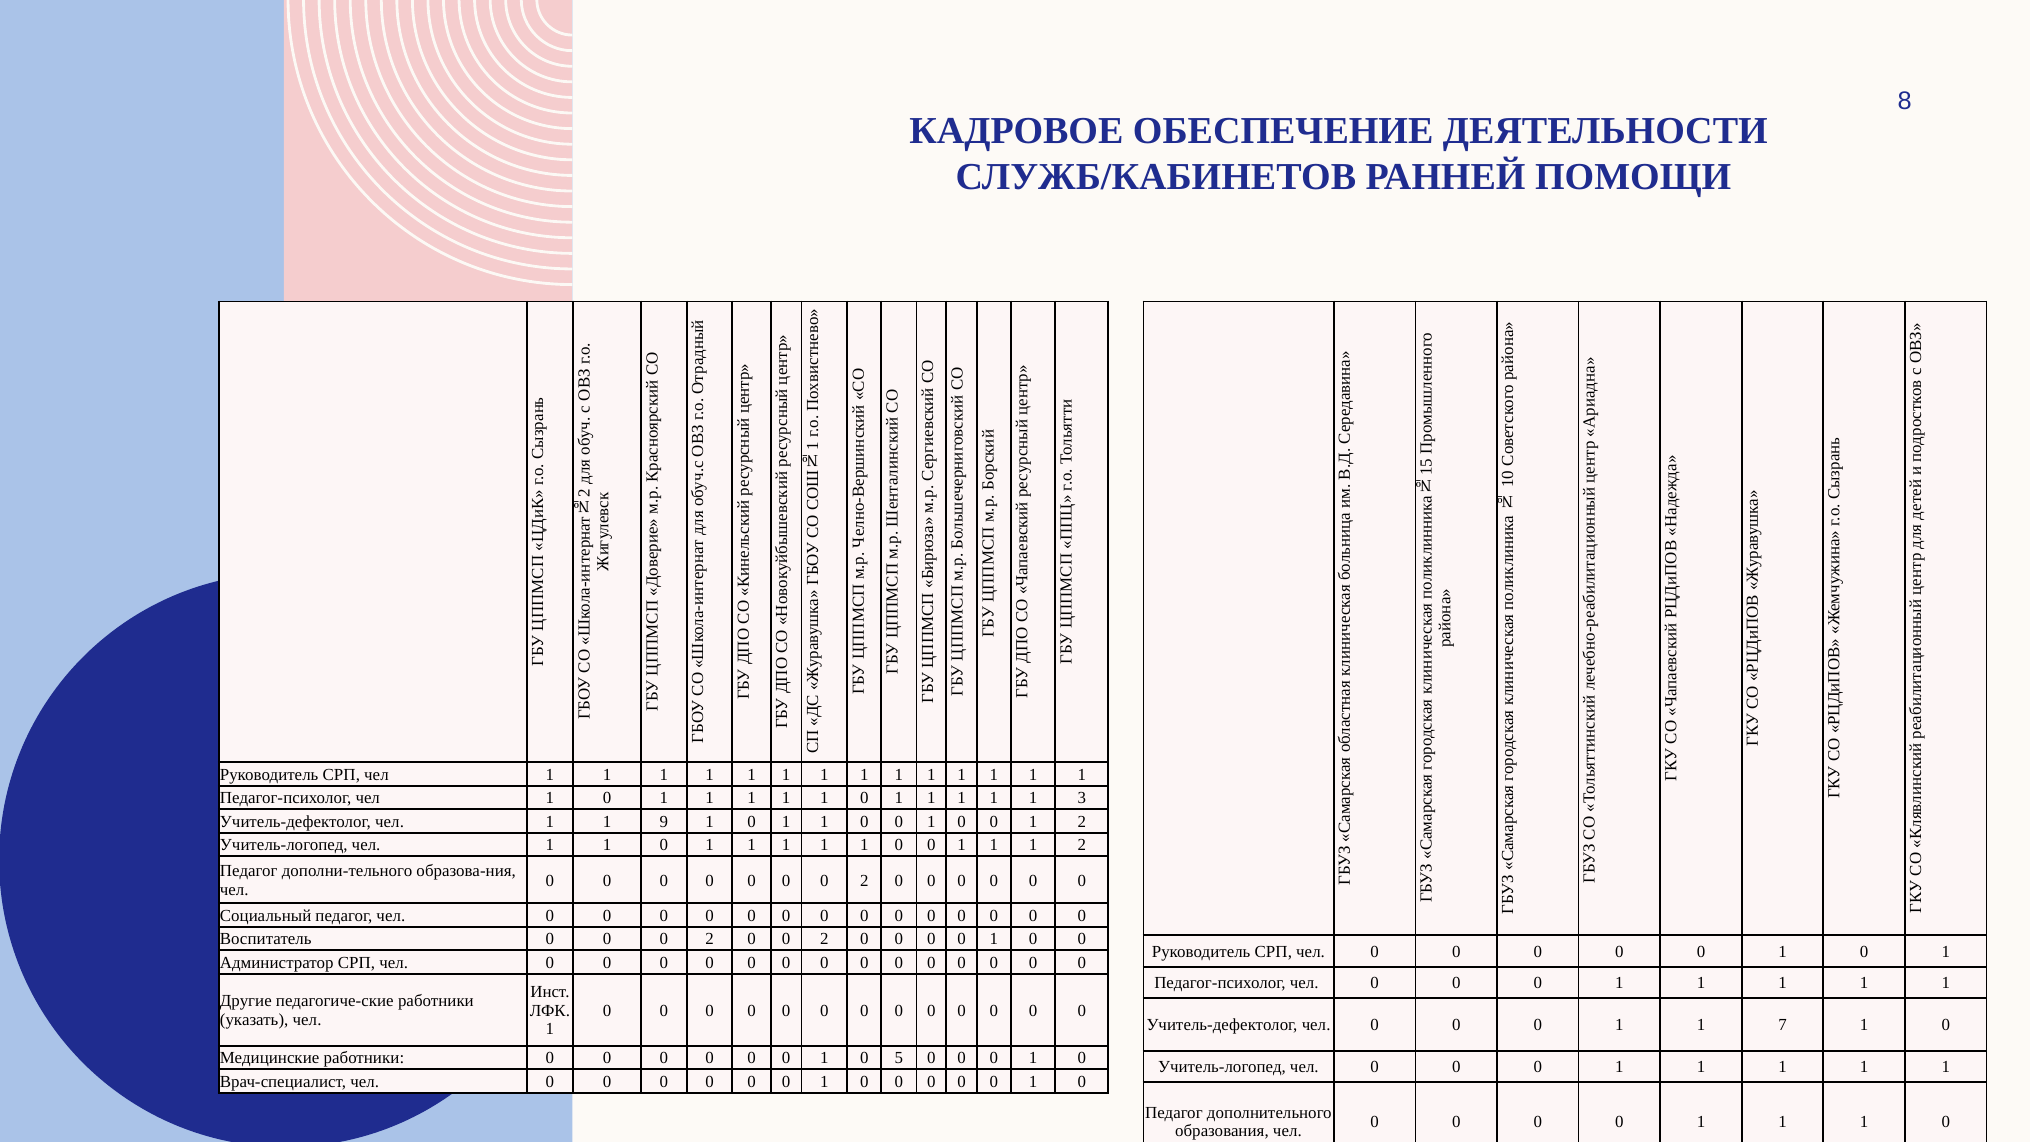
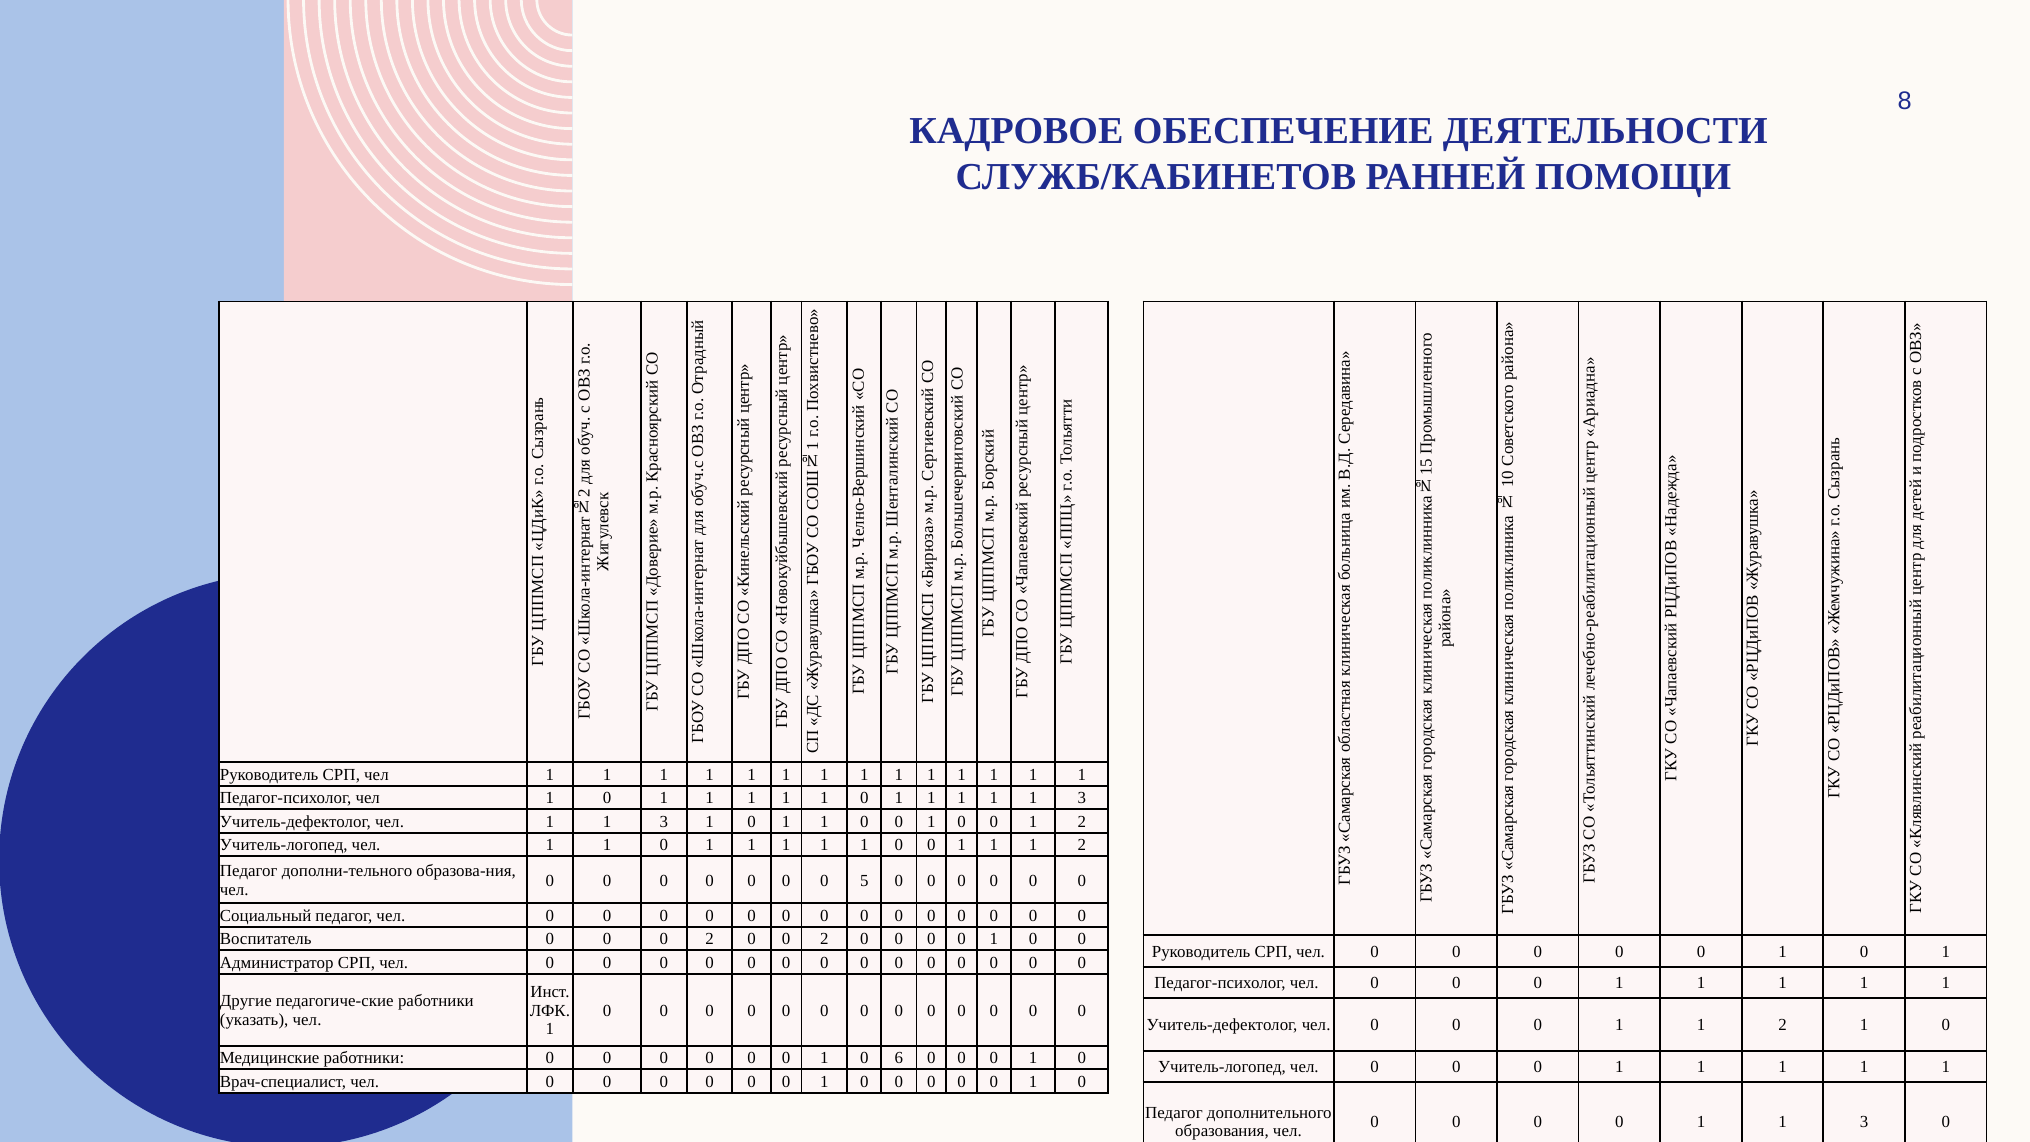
чел 1 1 9: 9 -> 3
2 at (864, 880): 2 -> 5
0 1 1 7: 7 -> 2
0 5: 5 -> 6
1 at (1864, 1122): 1 -> 3
